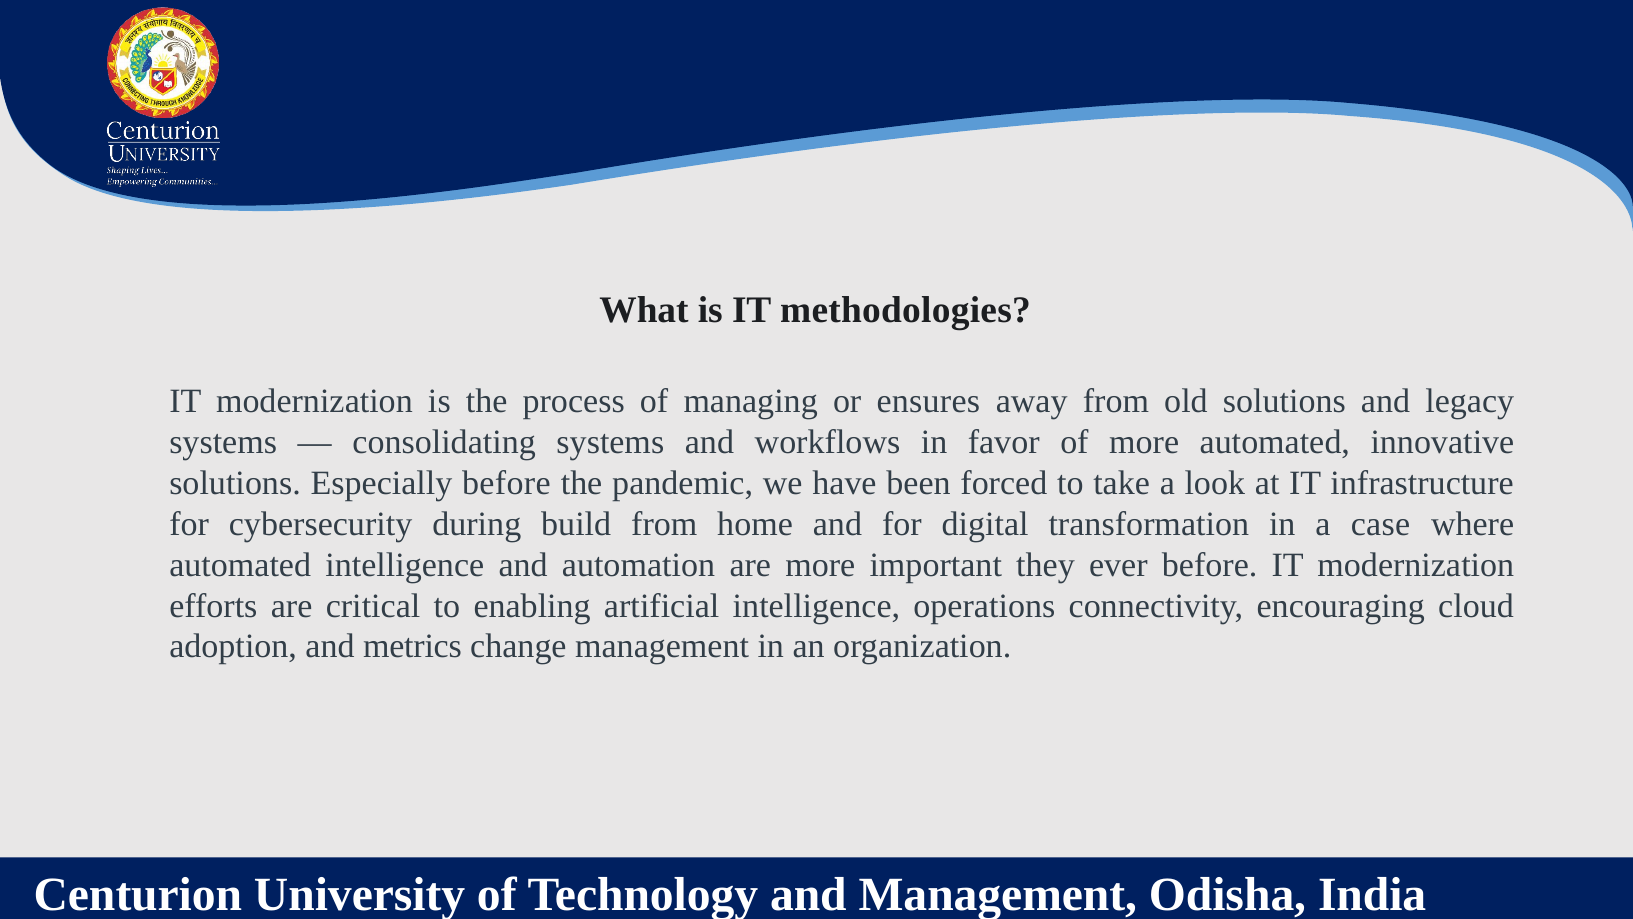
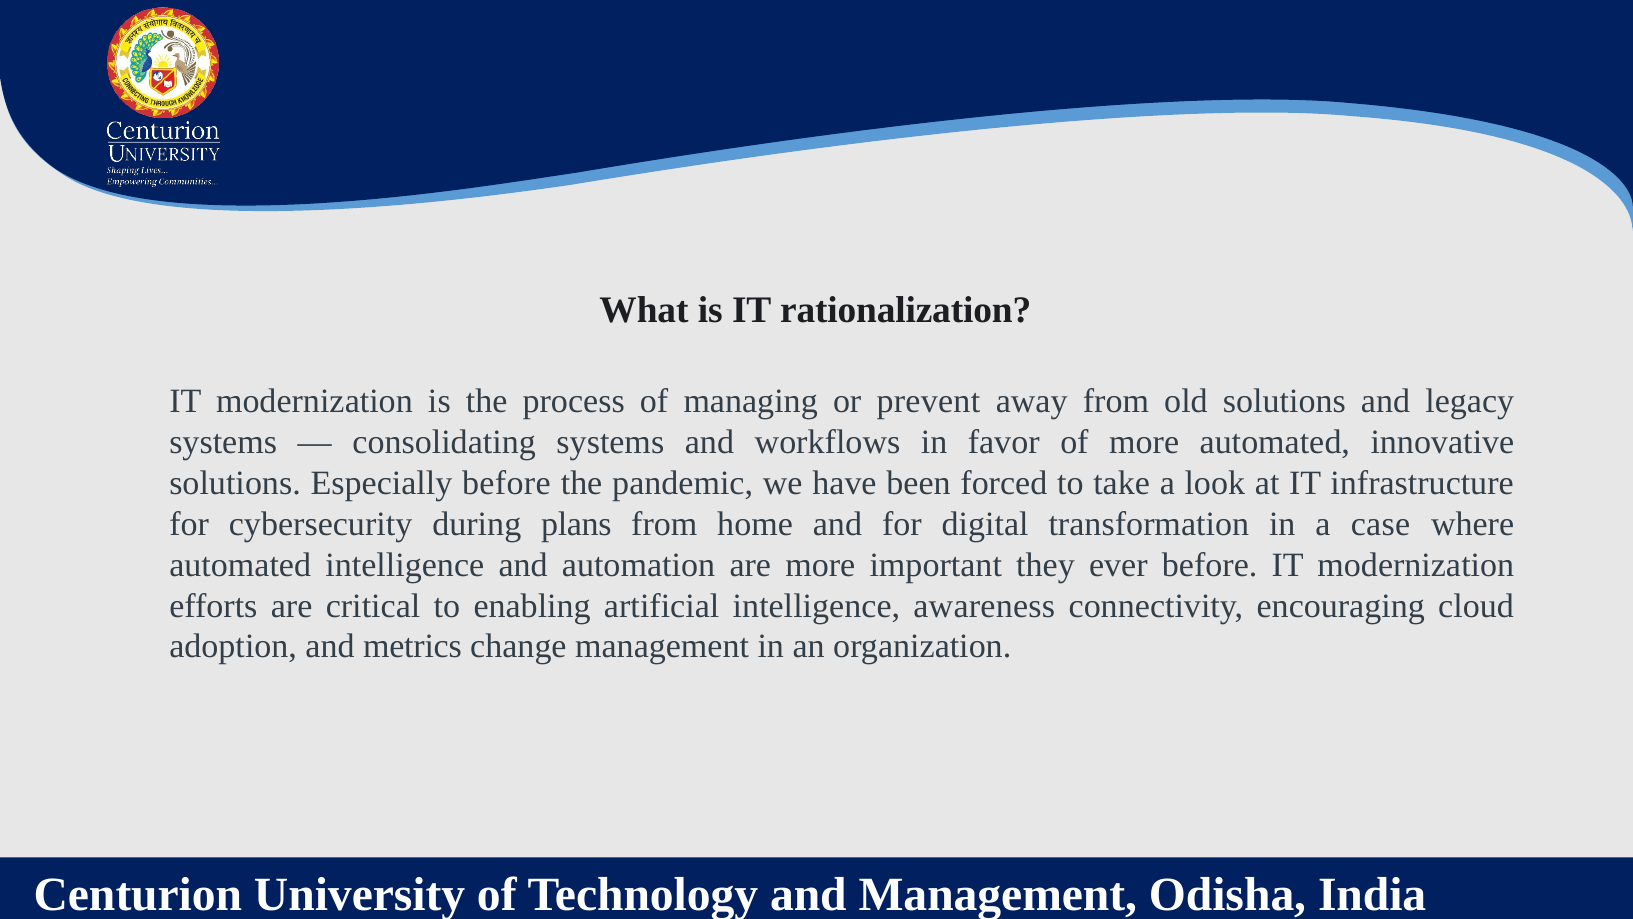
methodologies: methodologies -> rationalization
ensures: ensures -> prevent
build: build -> plans
operations: operations -> awareness
